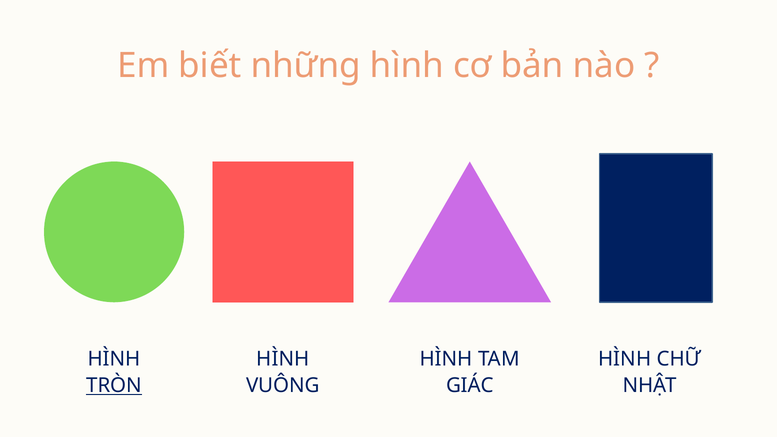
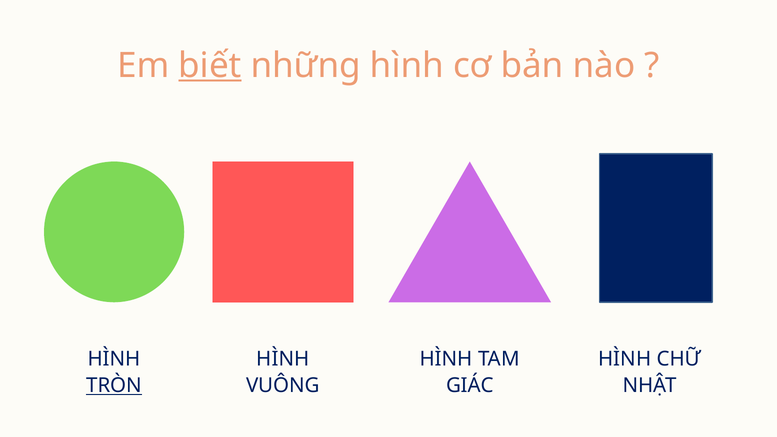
biết underline: none -> present
